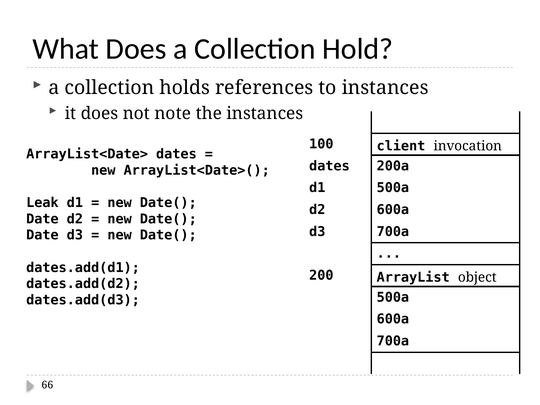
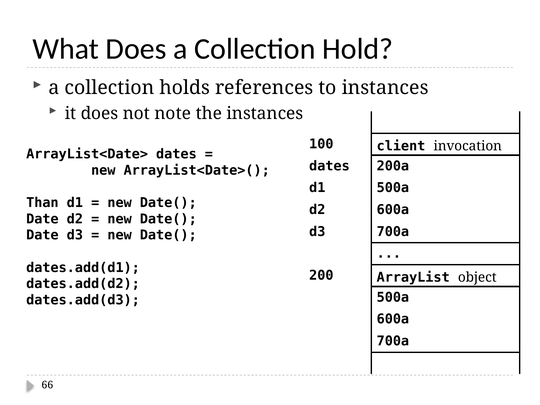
Leak: Leak -> Than
